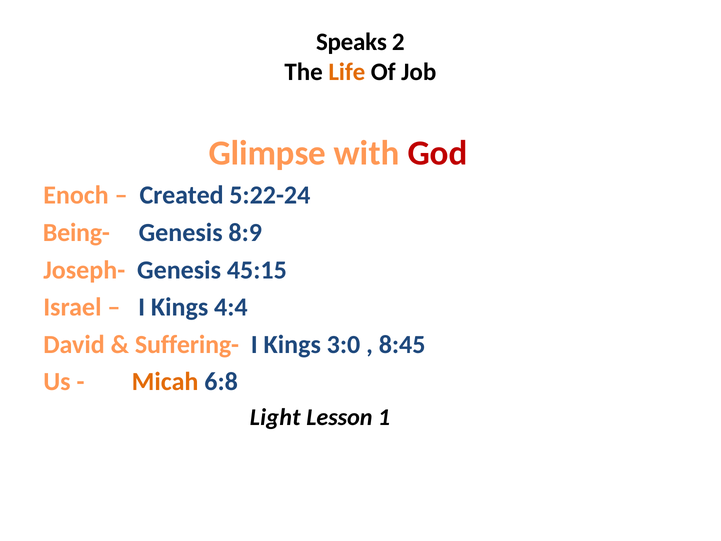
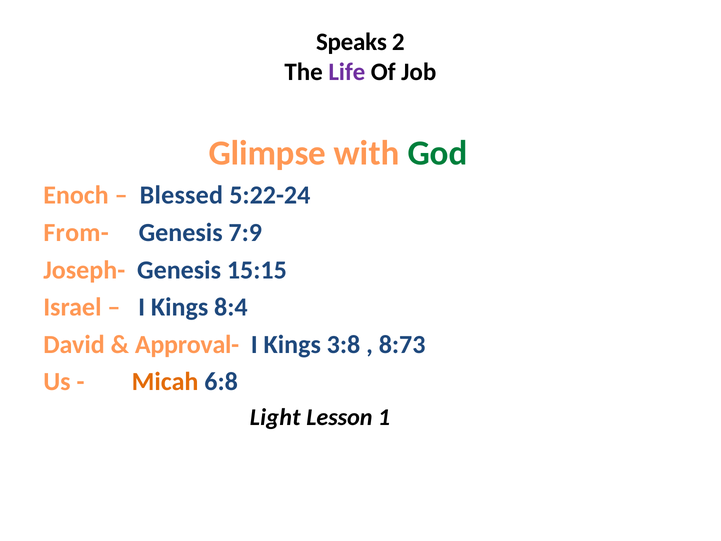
Life colour: orange -> purple
God colour: red -> green
Created: Created -> Blessed
Being-: Being- -> From-
8:9: 8:9 -> 7:9
45:15: 45:15 -> 15:15
4:4: 4:4 -> 8:4
Suffering-: Suffering- -> Approval-
3:0: 3:0 -> 3:8
8:45: 8:45 -> 8:73
